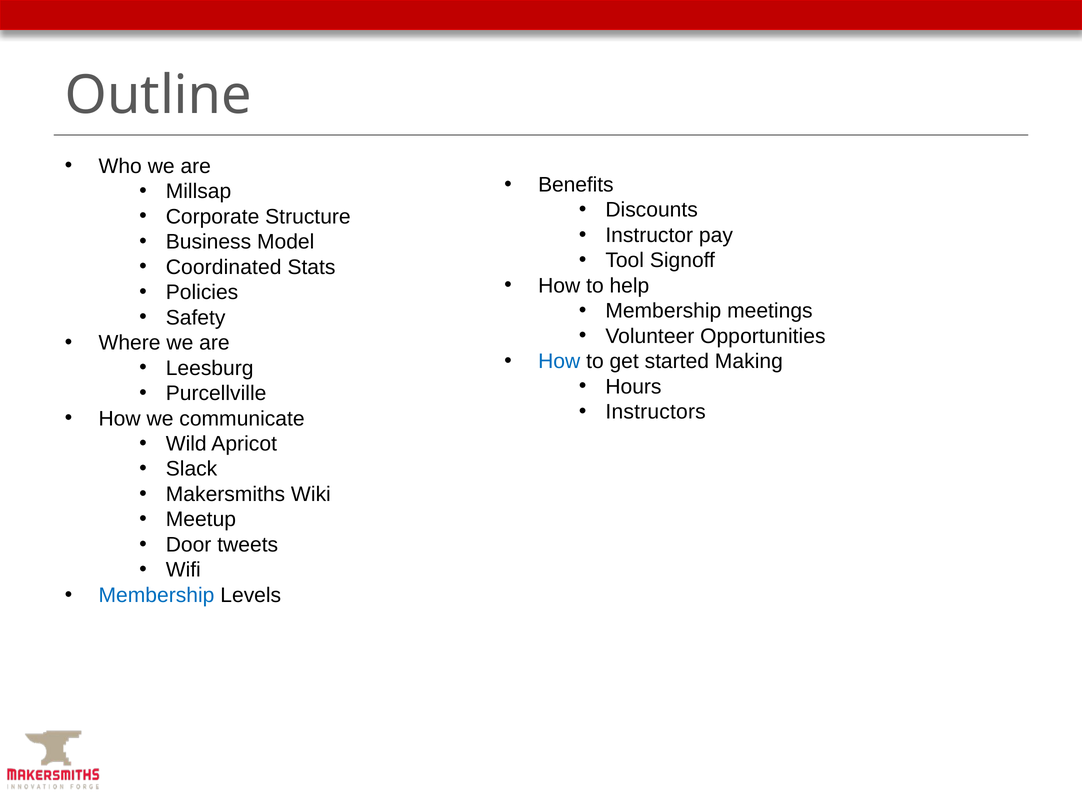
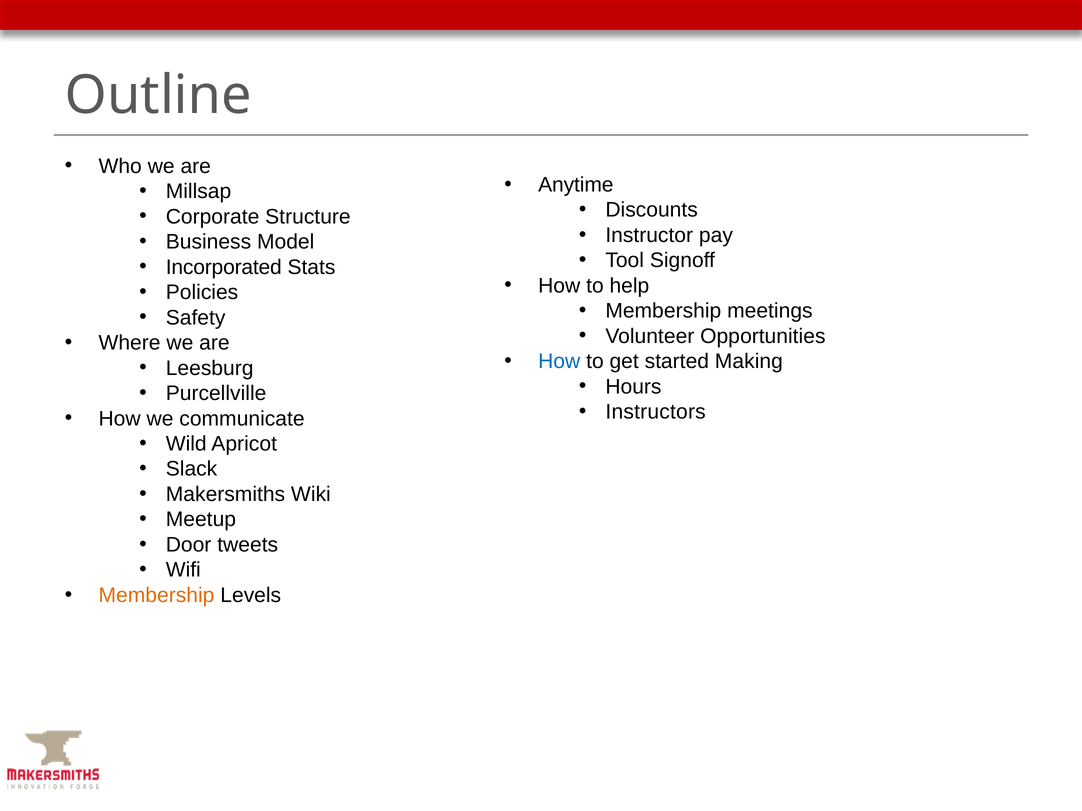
Benefits: Benefits -> Anytime
Coordinated: Coordinated -> Incorporated
Membership at (156, 596) colour: blue -> orange
